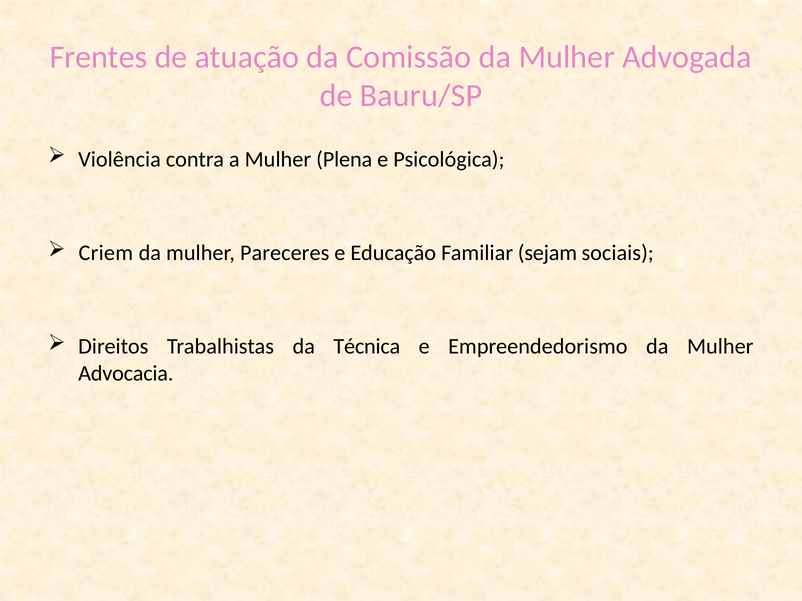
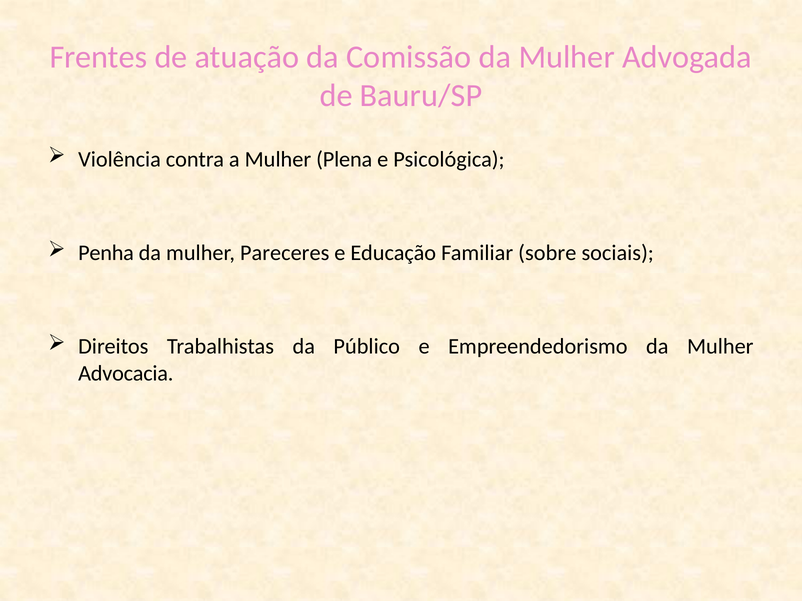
Criem: Criem -> Penha
sejam: sejam -> sobre
Técnica: Técnica -> Público
